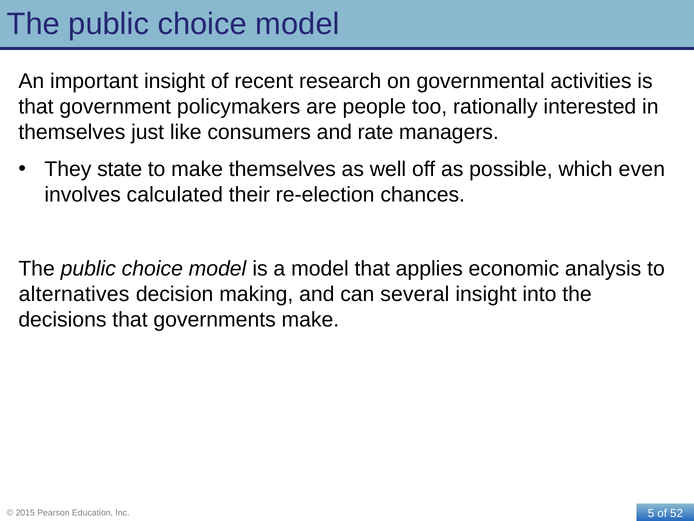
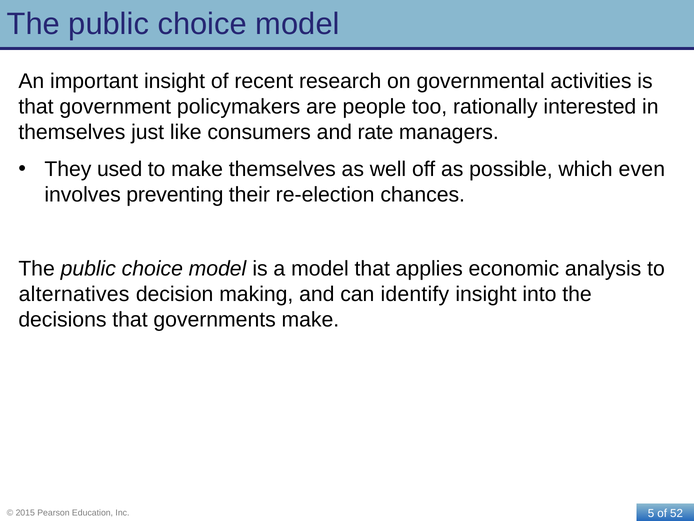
state: state -> used
calculated: calculated -> preventing
several: several -> identify
